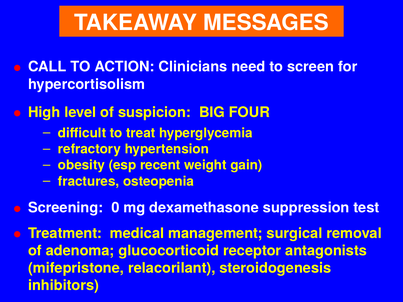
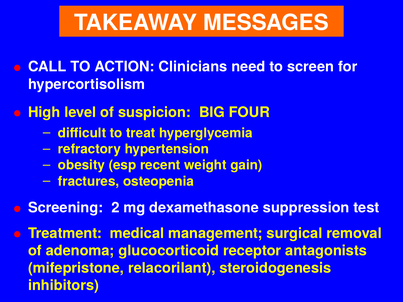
0: 0 -> 2
